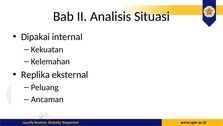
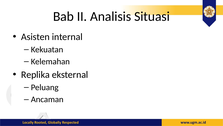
Dipakai: Dipakai -> Asisten
